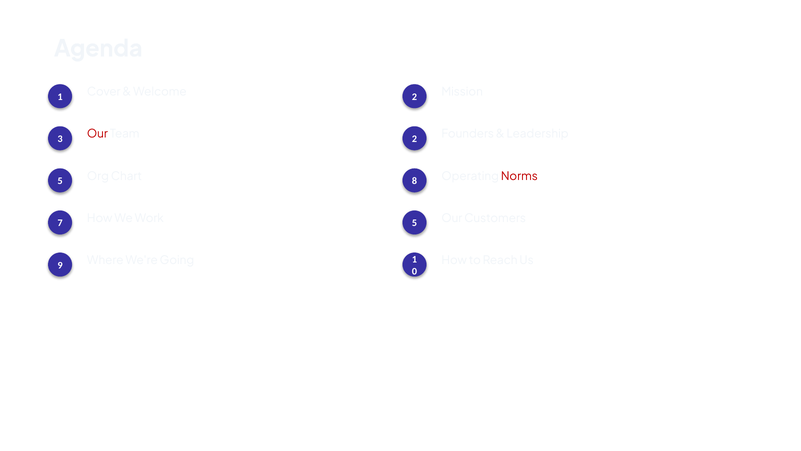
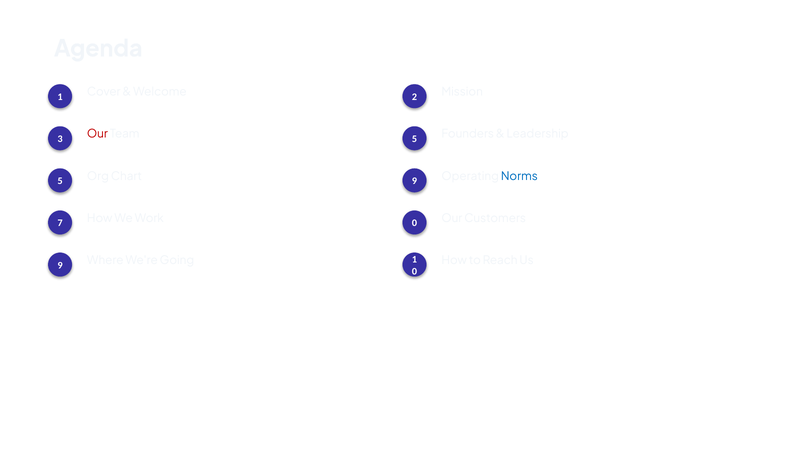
Team 2: 2 -> 5
Chart 8: 8 -> 9
Norms colour: red -> blue
Work 5: 5 -> 0
